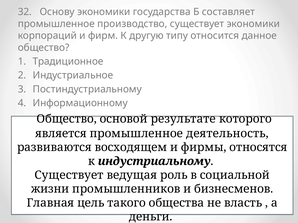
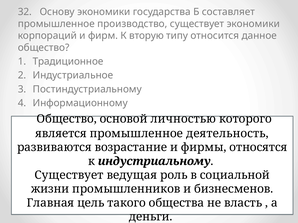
другую: другую -> вторую
результате: результате -> личностью
восходящем: восходящем -> возрастание
